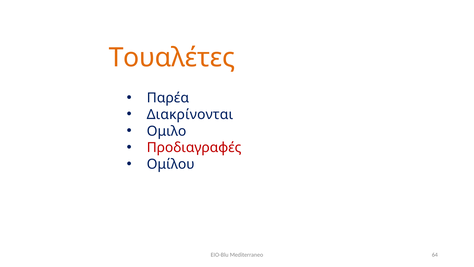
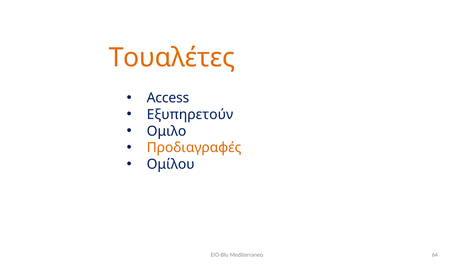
Παρέα: Παρέα -> Access
Διακρίνονται: Διακρίνονται -> Εξυπηρετούν
Προδιαγραφές colour: red -> orange
